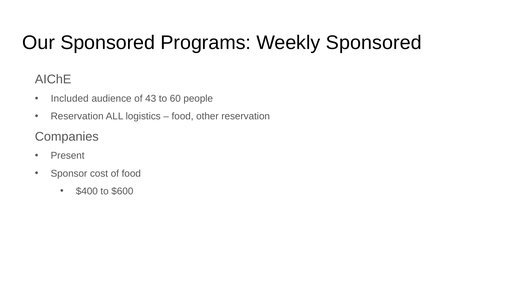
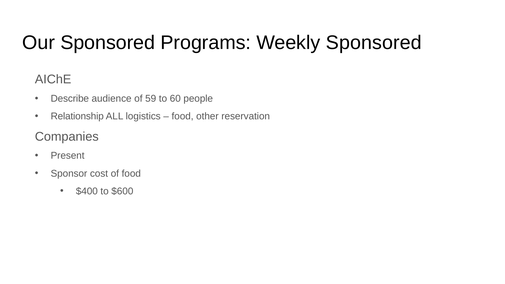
Included: Included -> Describe
43: 43 -> 59
Reservation at (77, 116): Reservation -> Relationship
